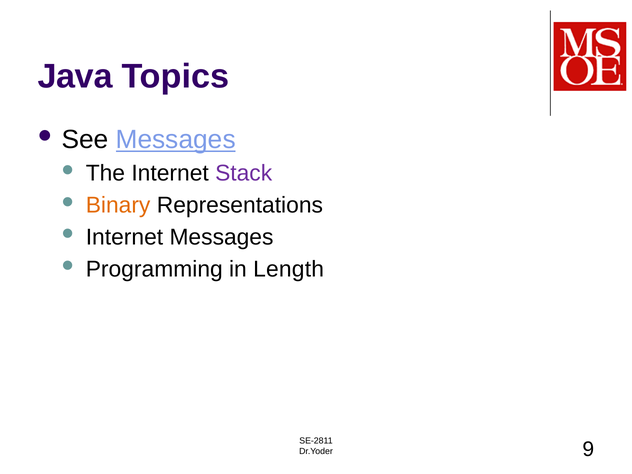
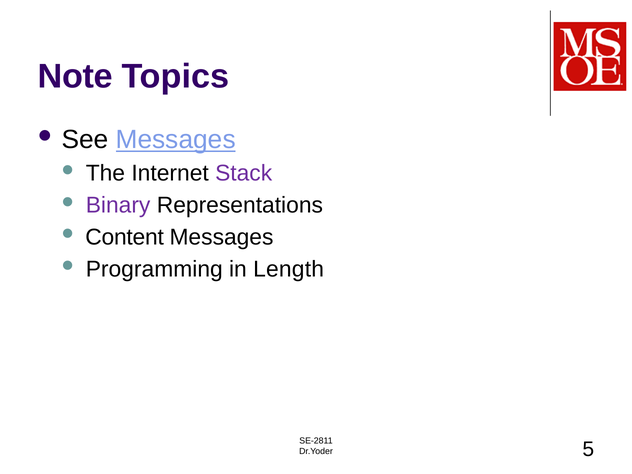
Java: Java -> Note
Binary colour: orange -> purple
Internet at (124, 237): Internet -> Content
9: 9 -> 5
